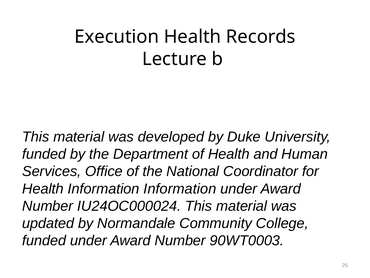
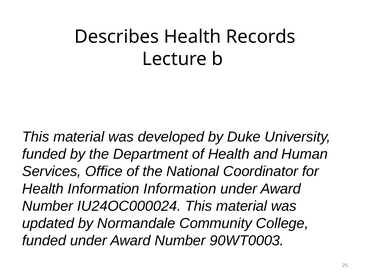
Execution: Execution -> Describes
